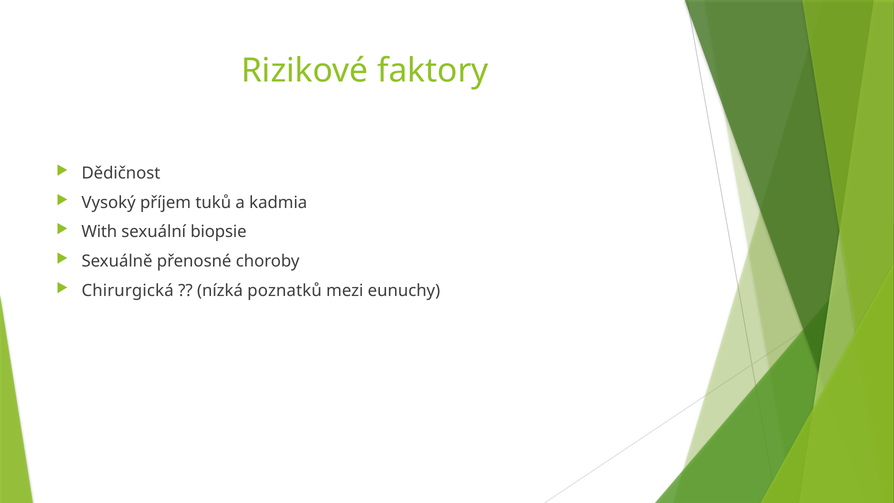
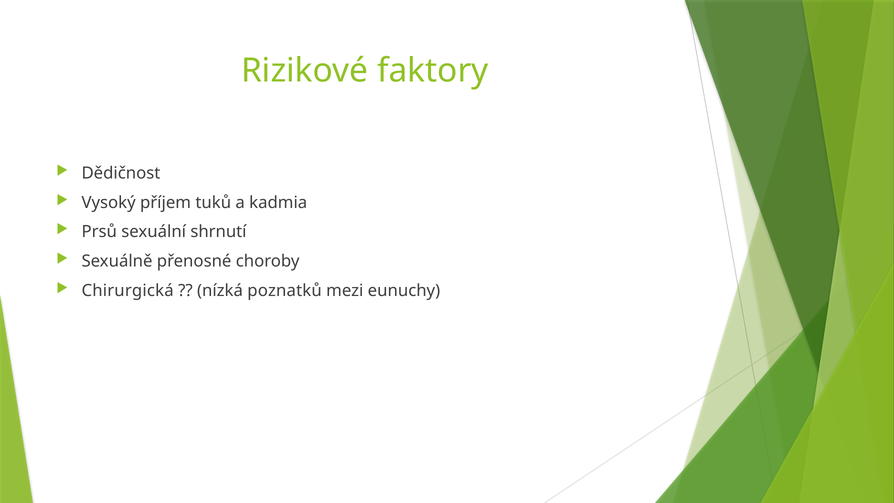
With: With -> Prsů
biopsie: biopsie -> shrnutí
